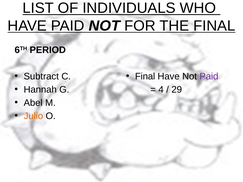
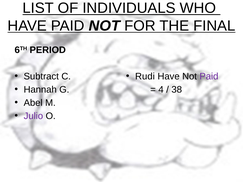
Final at (145, 76): Final -> Rudi
29: 29 -> 38
Julio colour: orange -> purple
